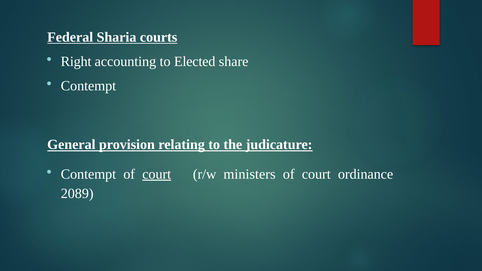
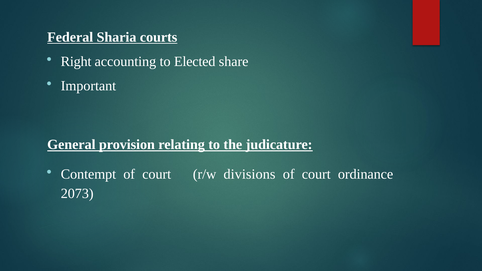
Contempt at (88, 86): Contempt -> Important
court at (157, 174) underline: present -> none
ministers: ministers -> divisions
2089: 2089 -> 2073
